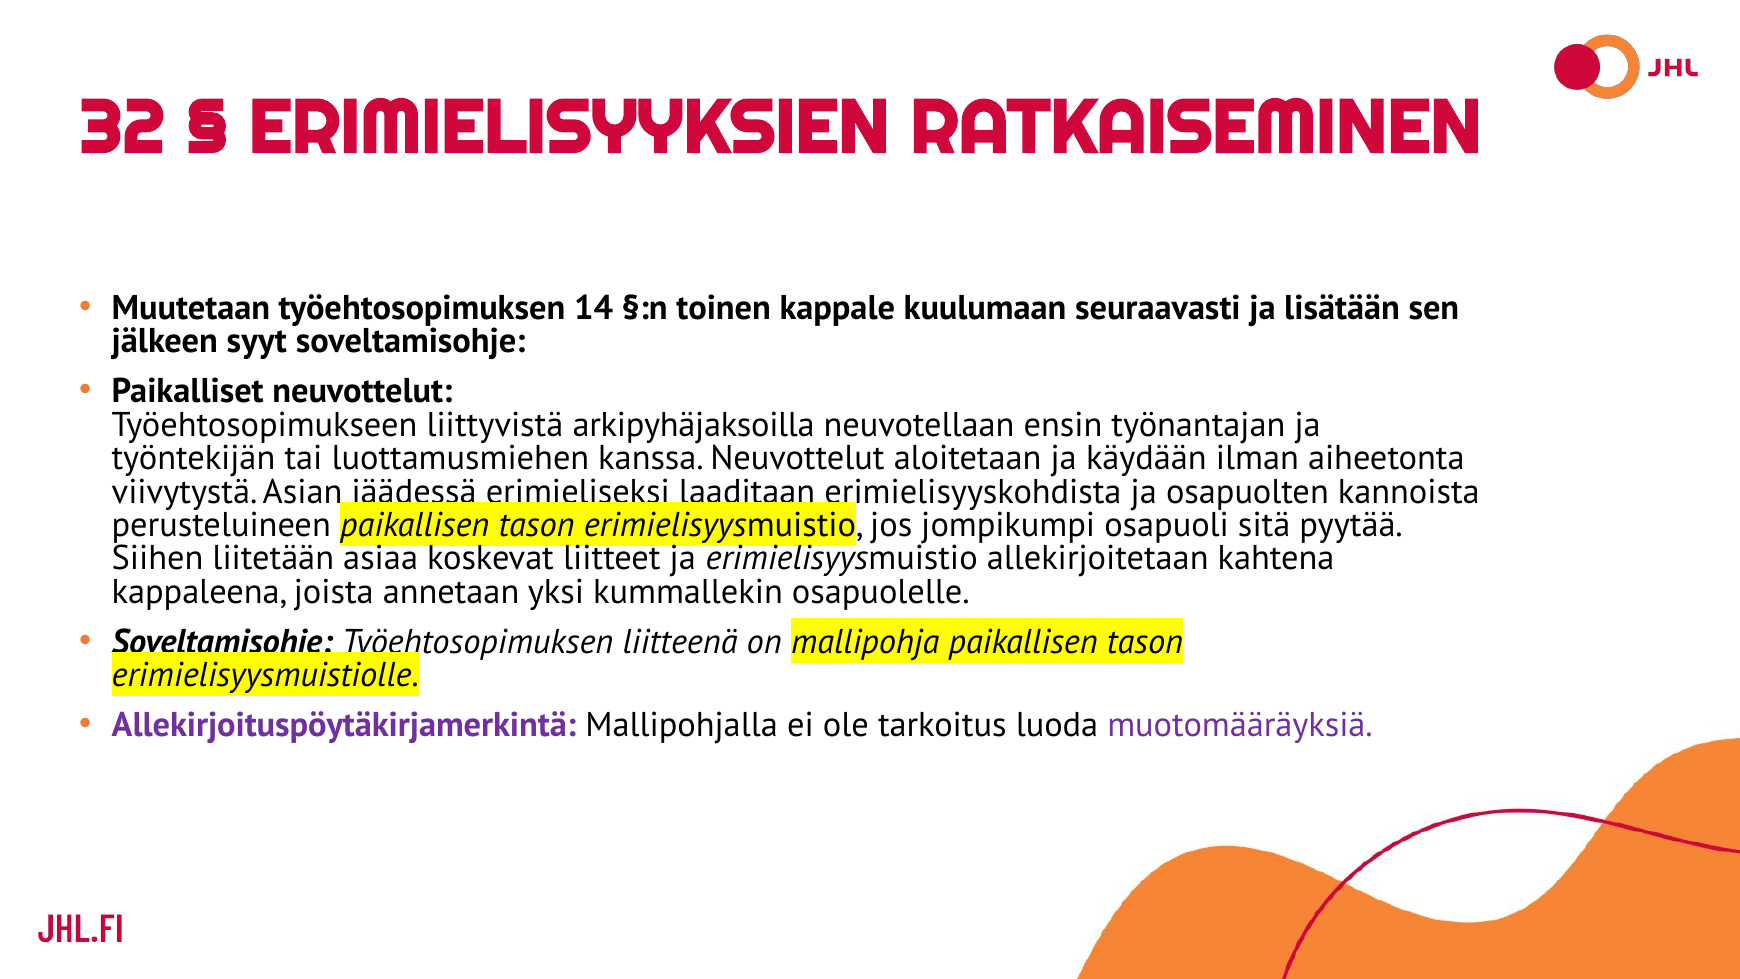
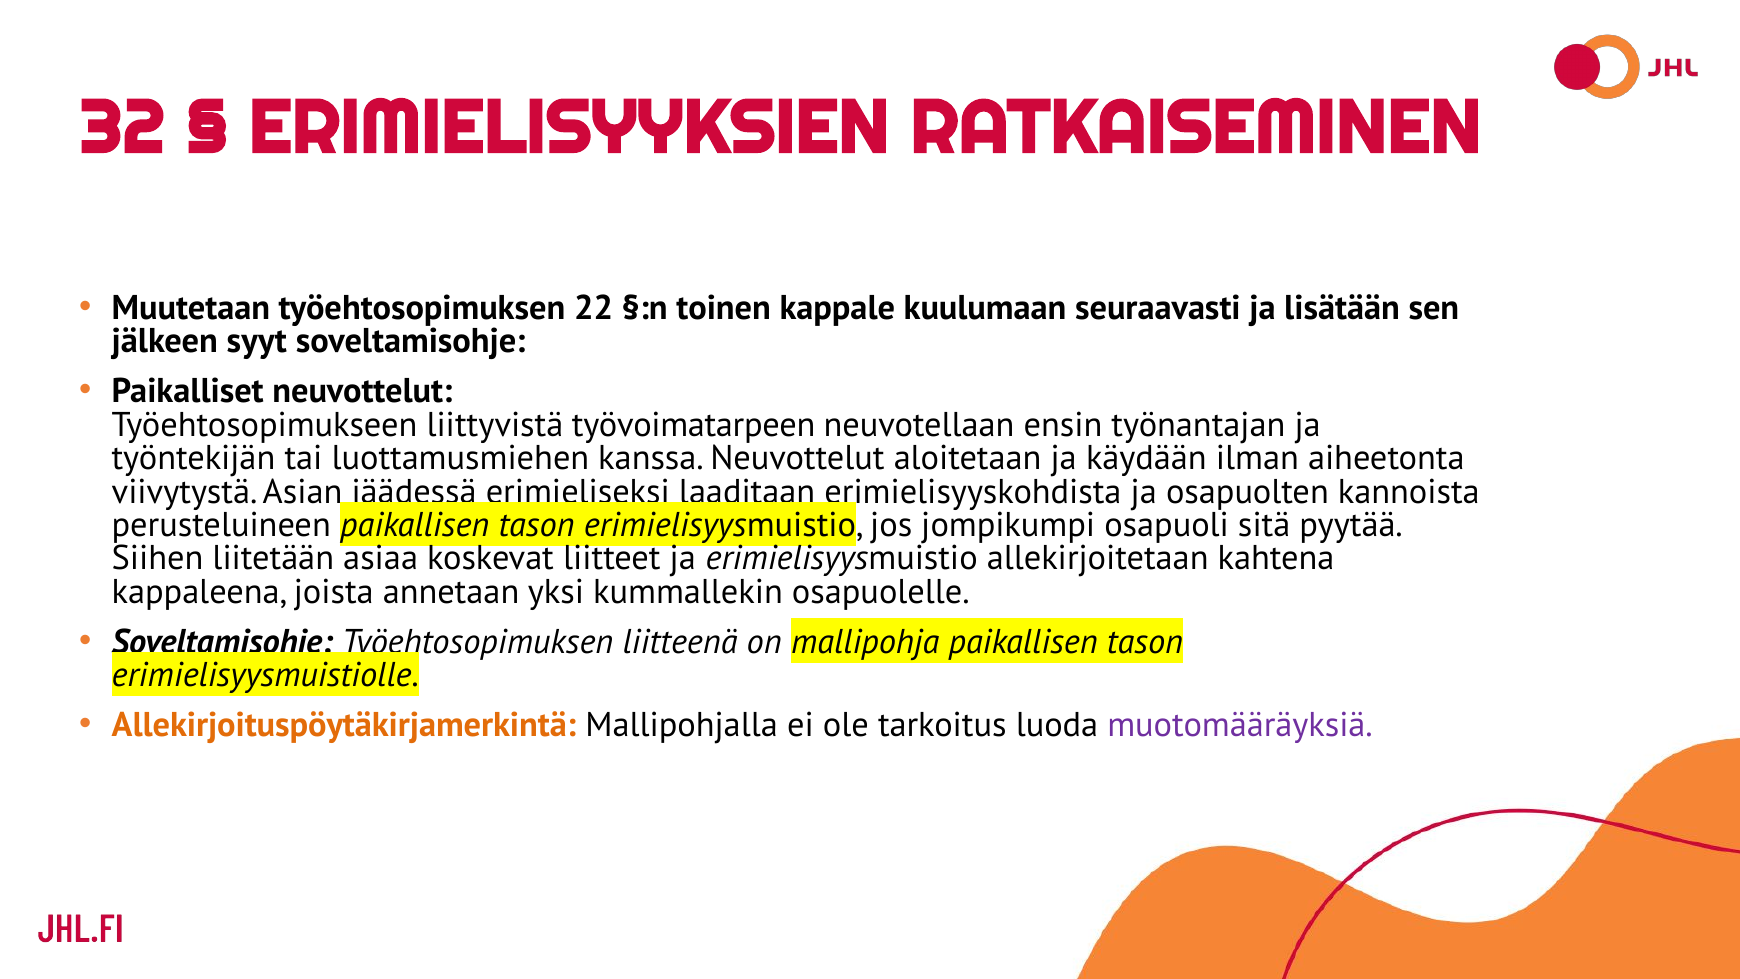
14: 14 -> 22
arkipyhäjaksoilla: arkipyhäjaksoilla -> työvoimatarpeen
Allekirjoituspöytäkirjamerkintä colour: purple -> orange
